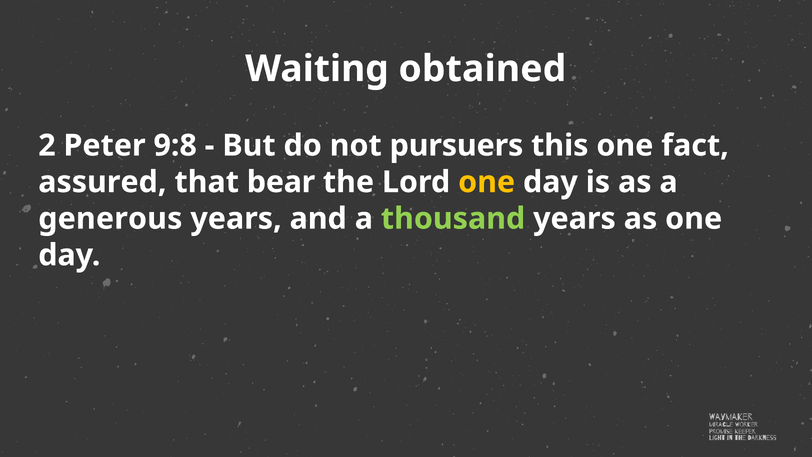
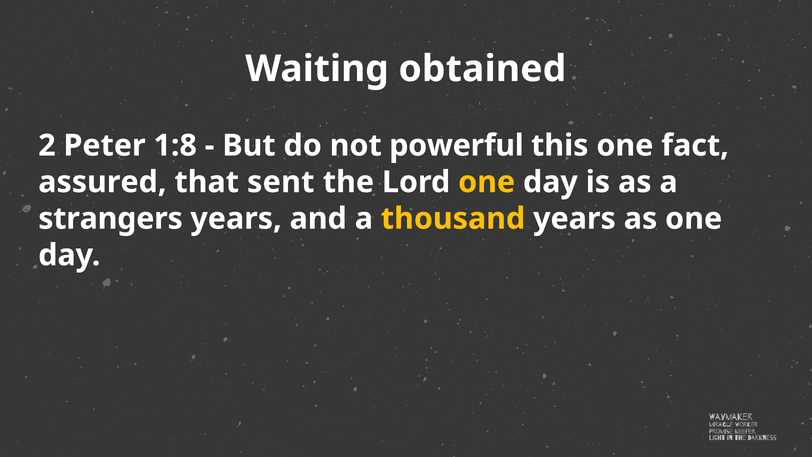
9:8: 9:8 -> 1:8
pursuers: pursuers -> powerful
bear: bear -> sent
generous: generous -> strangers
thousand colour: light green -> yellow
